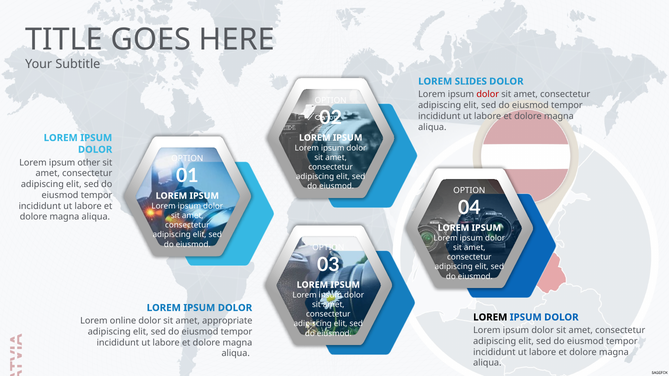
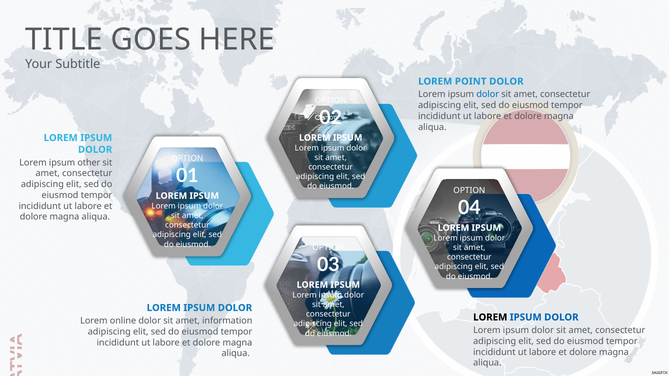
SLIDES: SLIDES -> POINT
dolor at (488, 95) colour: red -> blue
appropriate: appropriate -> information
